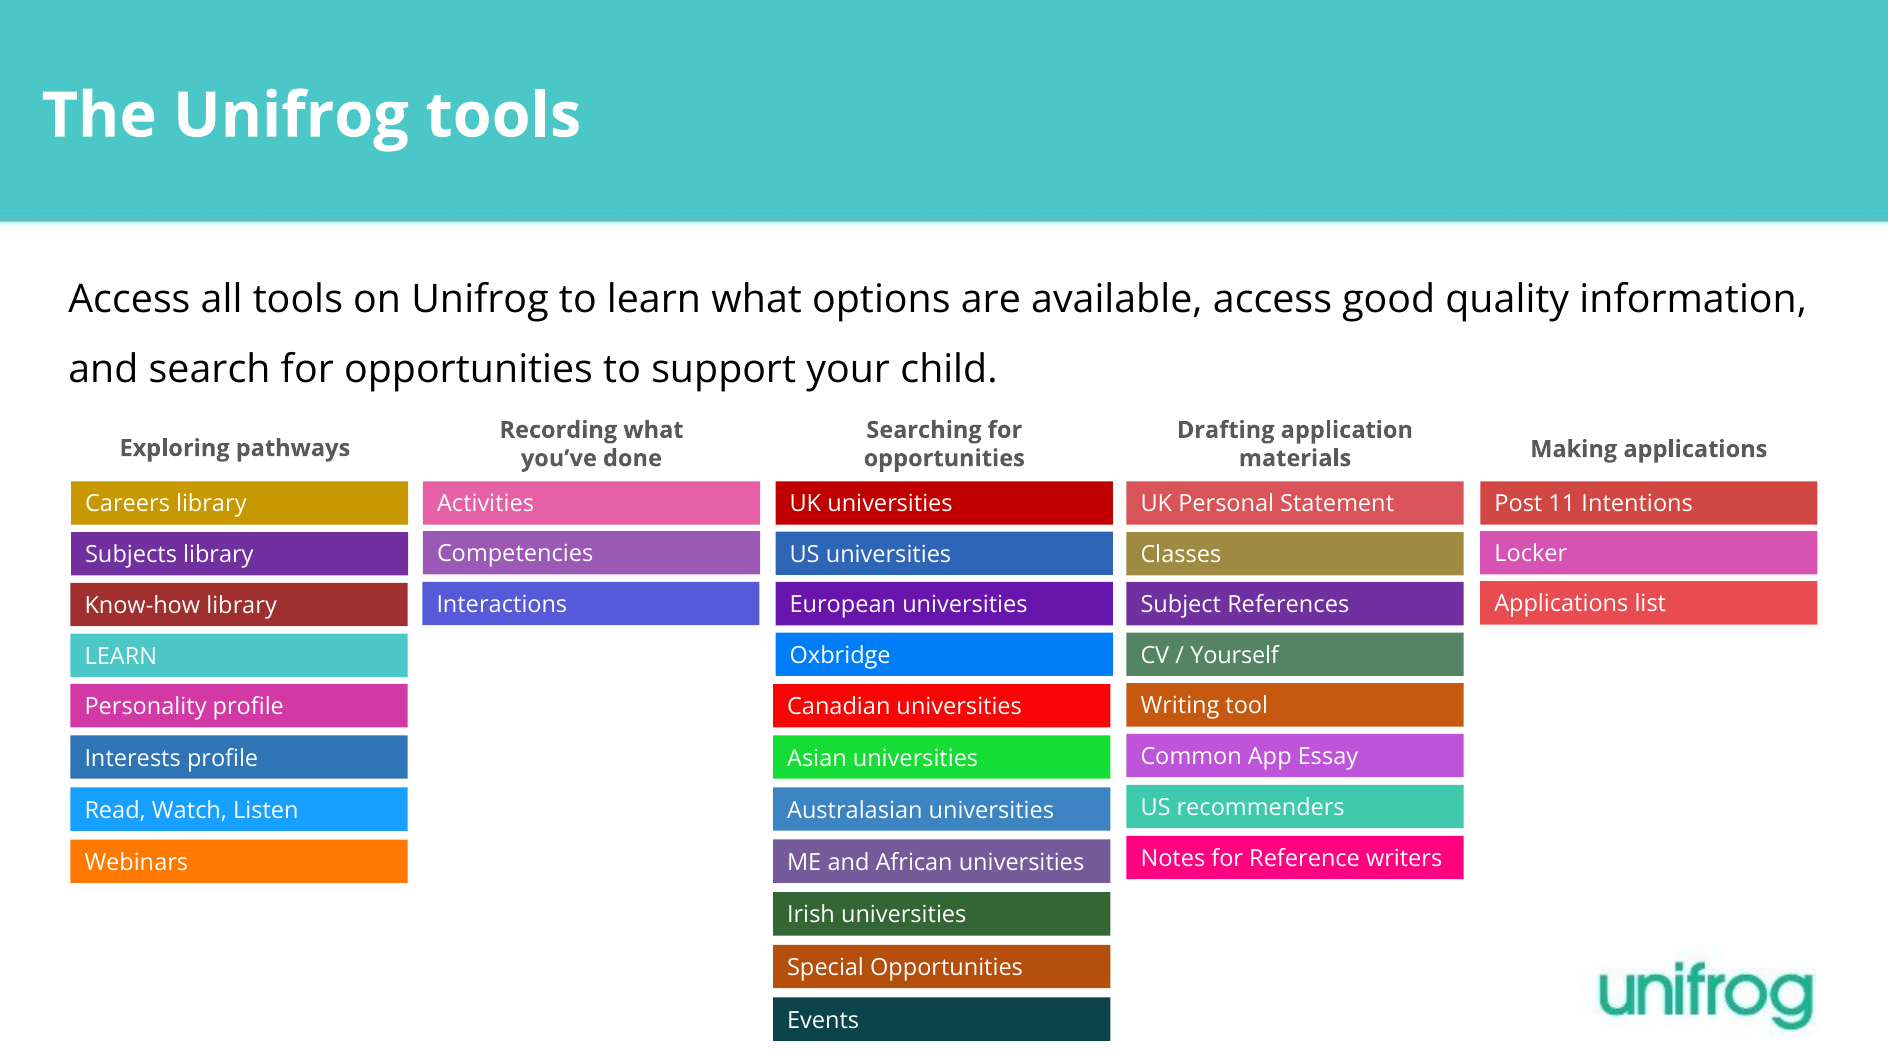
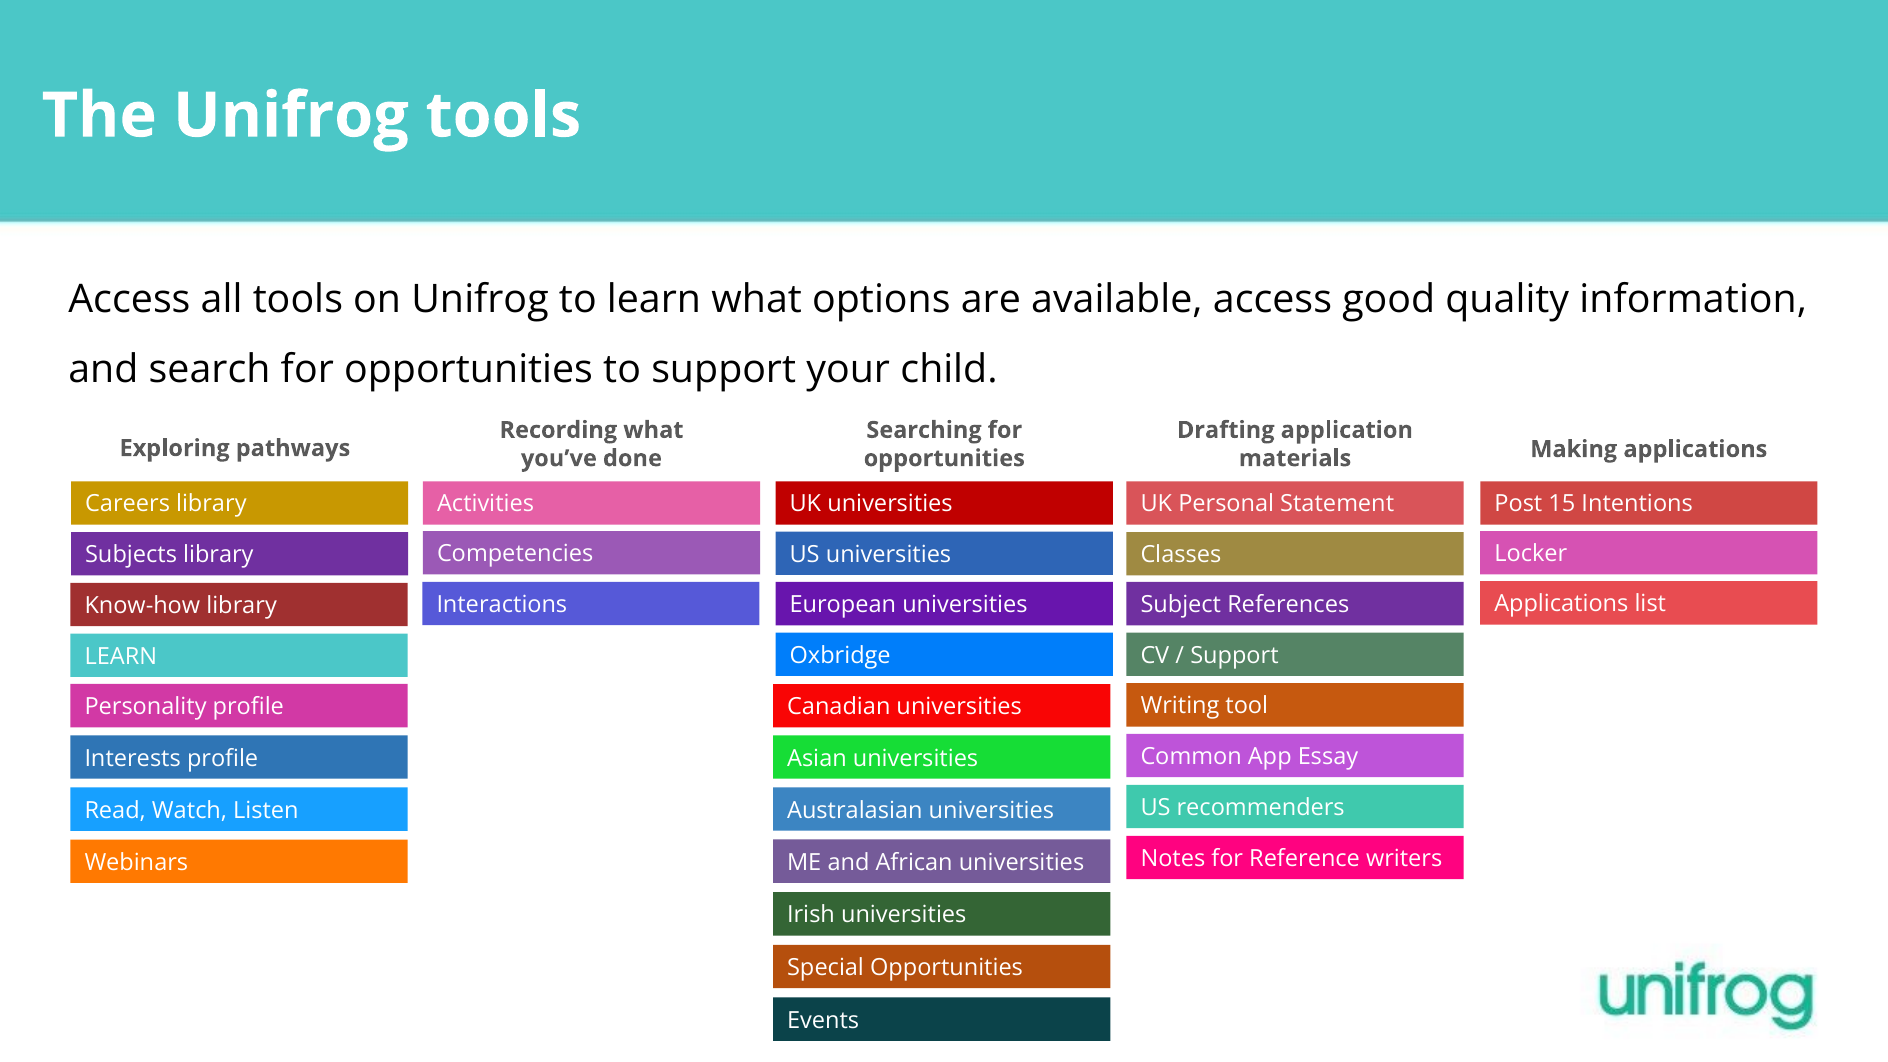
11: 11 -> 15
Yourself at (1235, 656): Yourself -> Support
